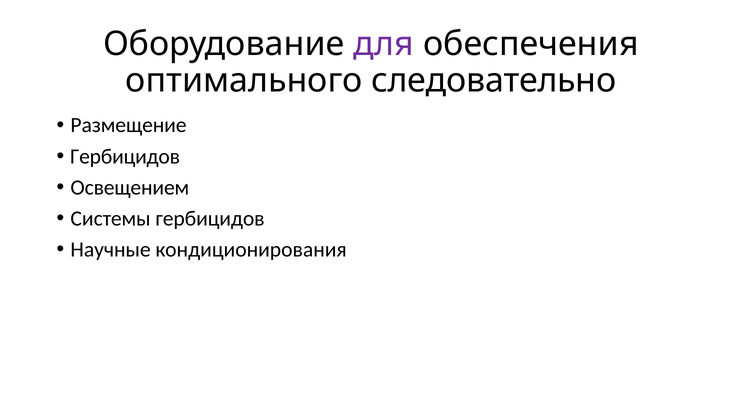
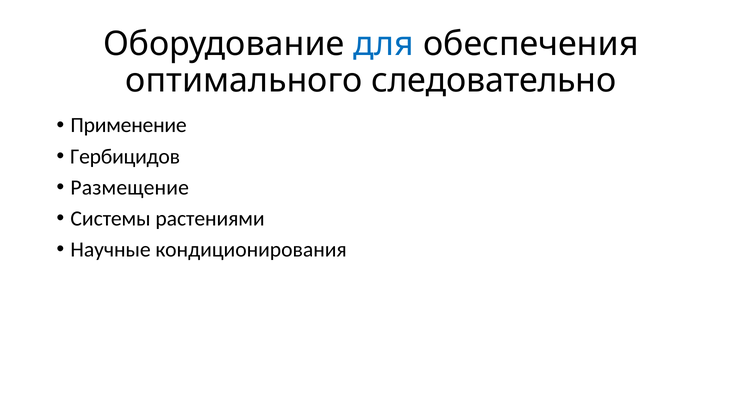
для colour: purple -> blue
Размещение: Размещение -> Применение
Освещением: Освещением -> Размещение
Системы гербицидов: гербицидов -> растениями
